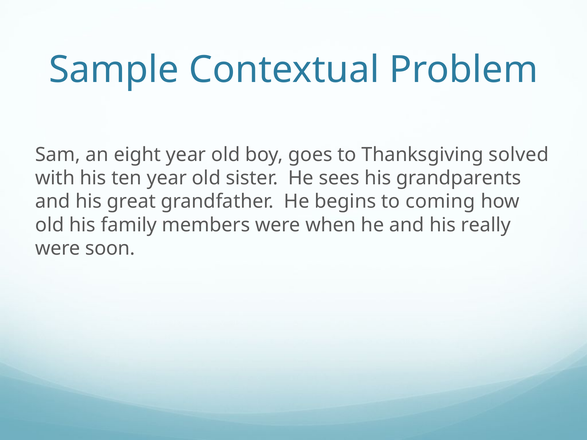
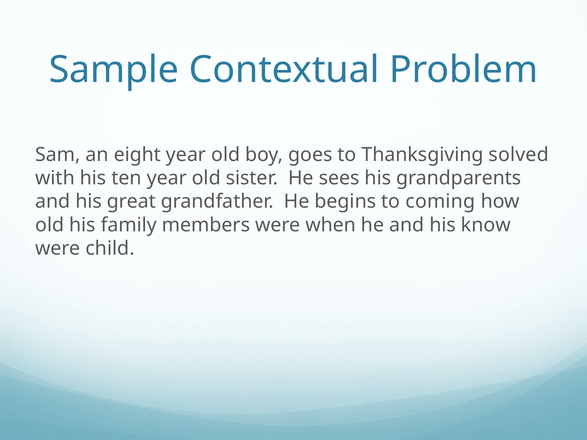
really: really -> know
soon: soon -> child
